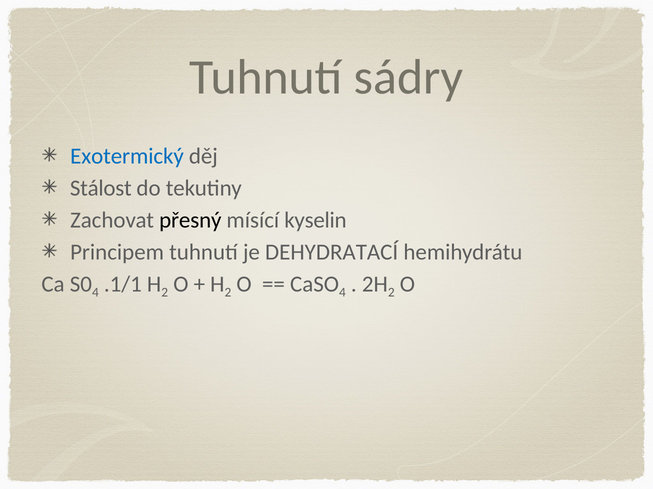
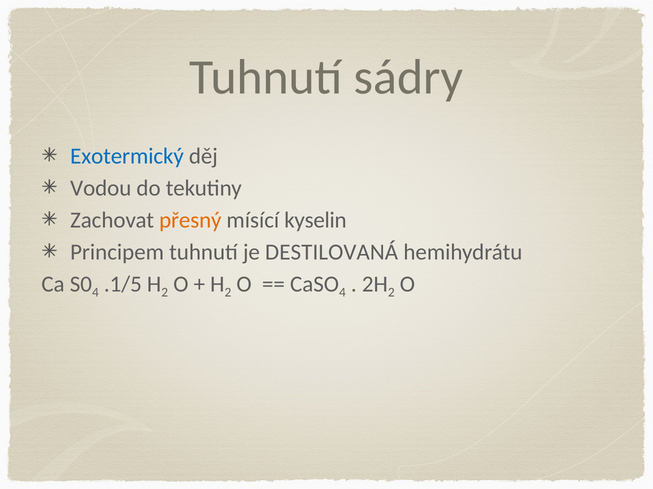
Stálost: Stálost -> Vodou
přesný colour: black -> orange
DEHYDRATACÍ: DEHYDRATACÍ -> DESTILOVANÁ
.1/1: .1/1 -> .1/5
